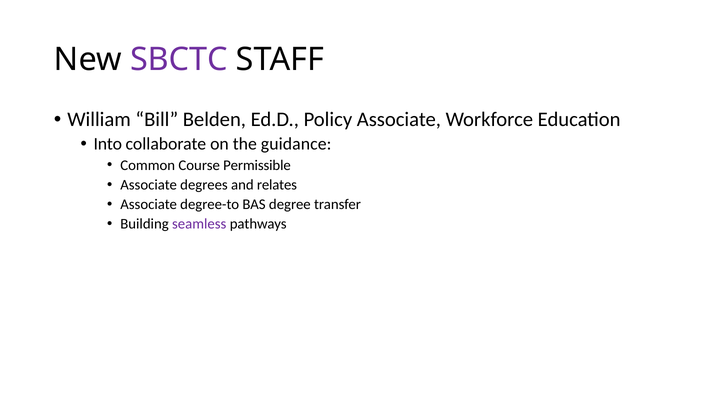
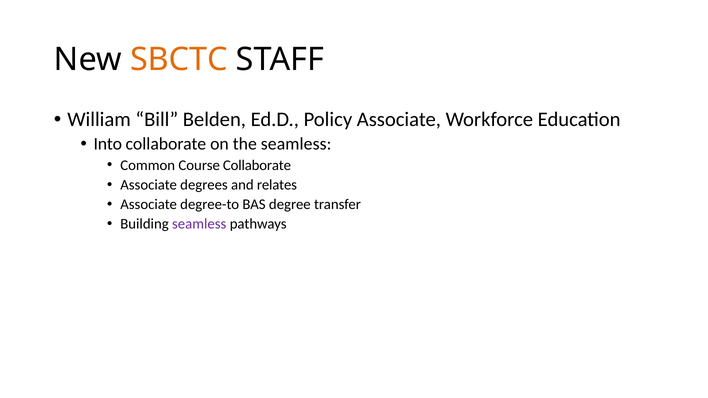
SBCTC colour: purple -> orange
the guidance: guidance -> seamless
Course Permissible: Permissible -> Collaborate
